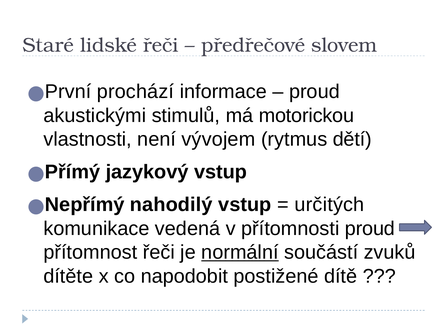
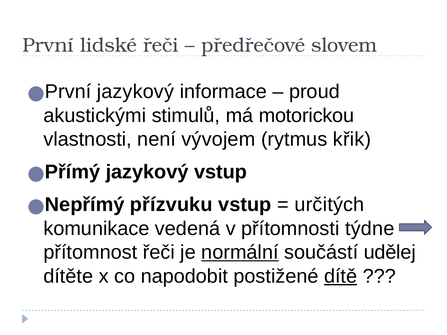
Staré at (48, 45): Staré -> První
První prochází: prochází -> jazykový
dětí: dětí -> křik
nahodilý: nahodilý -> přízvuku
přítomnosti proud: proud -> týdne
zvuků: zvuků -> udělej
dítě underline: none -> present
